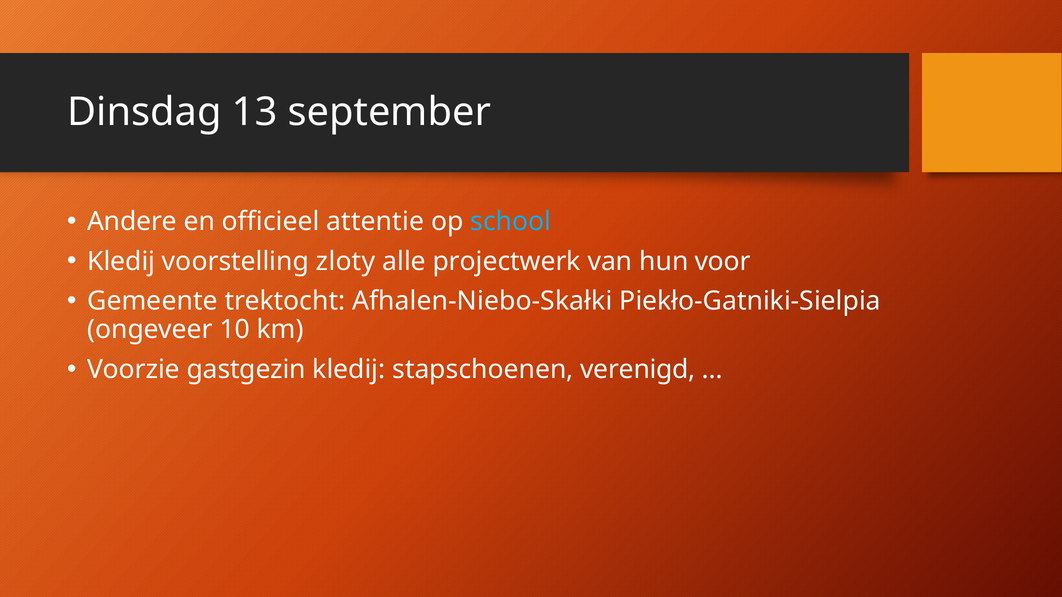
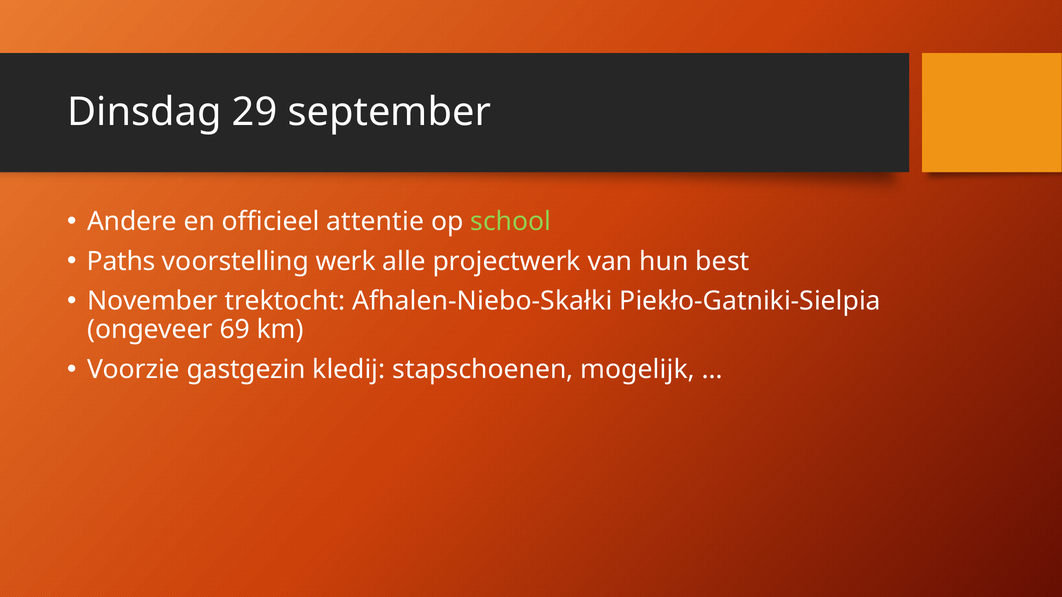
13: 13 -> 29
school colour: light blue -> light green
Kledij at (121, 261): Kledij -> Paths
zloty: zloty -> werk
voor: voor -> best
Gemeente: Gemeente -> November
10: 10 -> 69
verenigd: verenigd -> mogelijk
